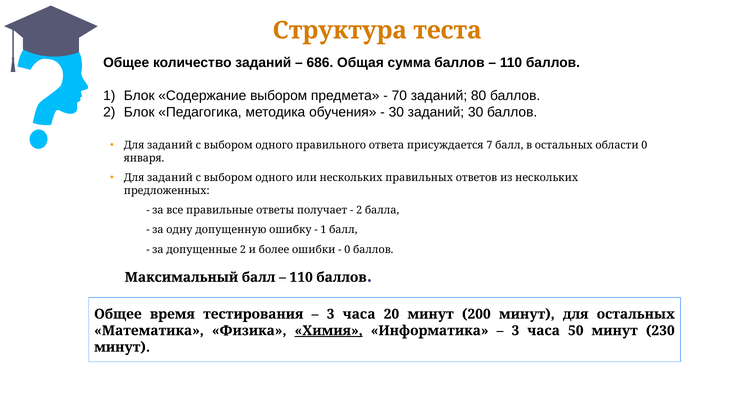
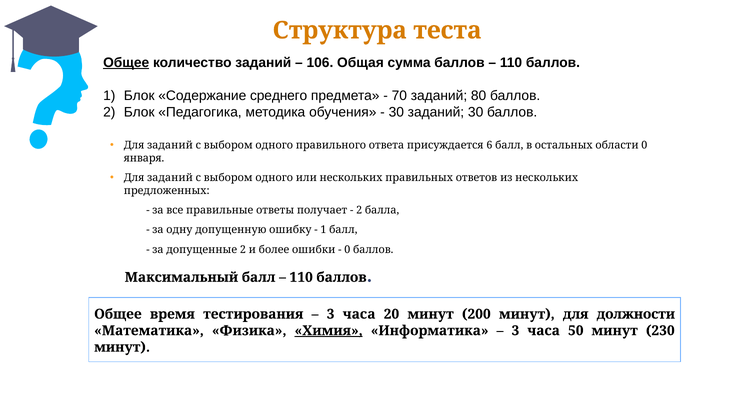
Общее at (126, 63) underline: none -> present
686: 686 -> 106
Содержание выбором: выбором -> среднего
7: 7 -> 6
для остальных: остальных -> должности
